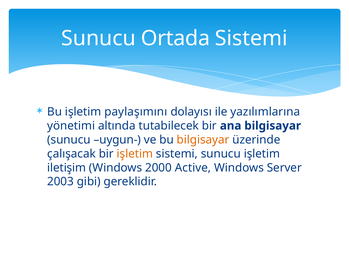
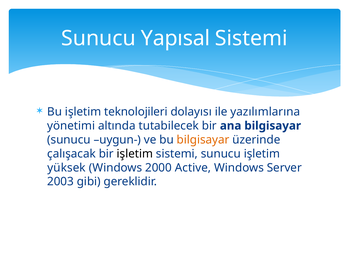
Ortada: Ortada -> Yapısal
paylaşımını: paylaşımını -> teknolojileri
işletim at (135, 154) colour: orange -> black
iletişim: iletişim -> yüksek
